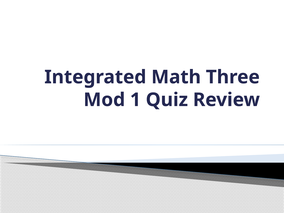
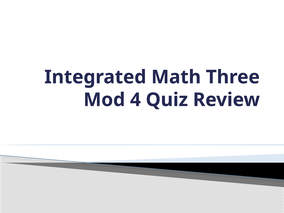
1: 1 -> 4
